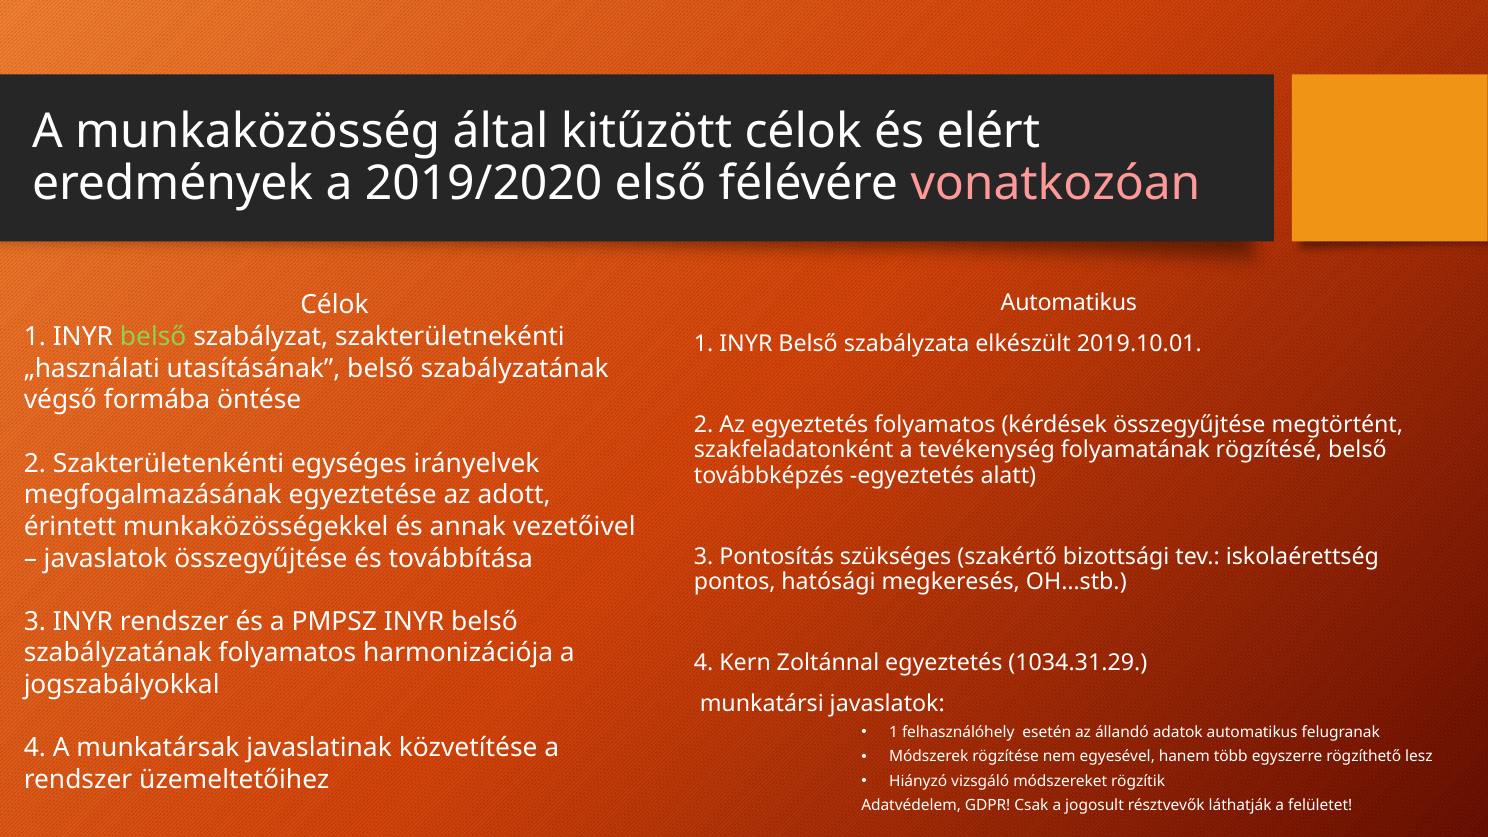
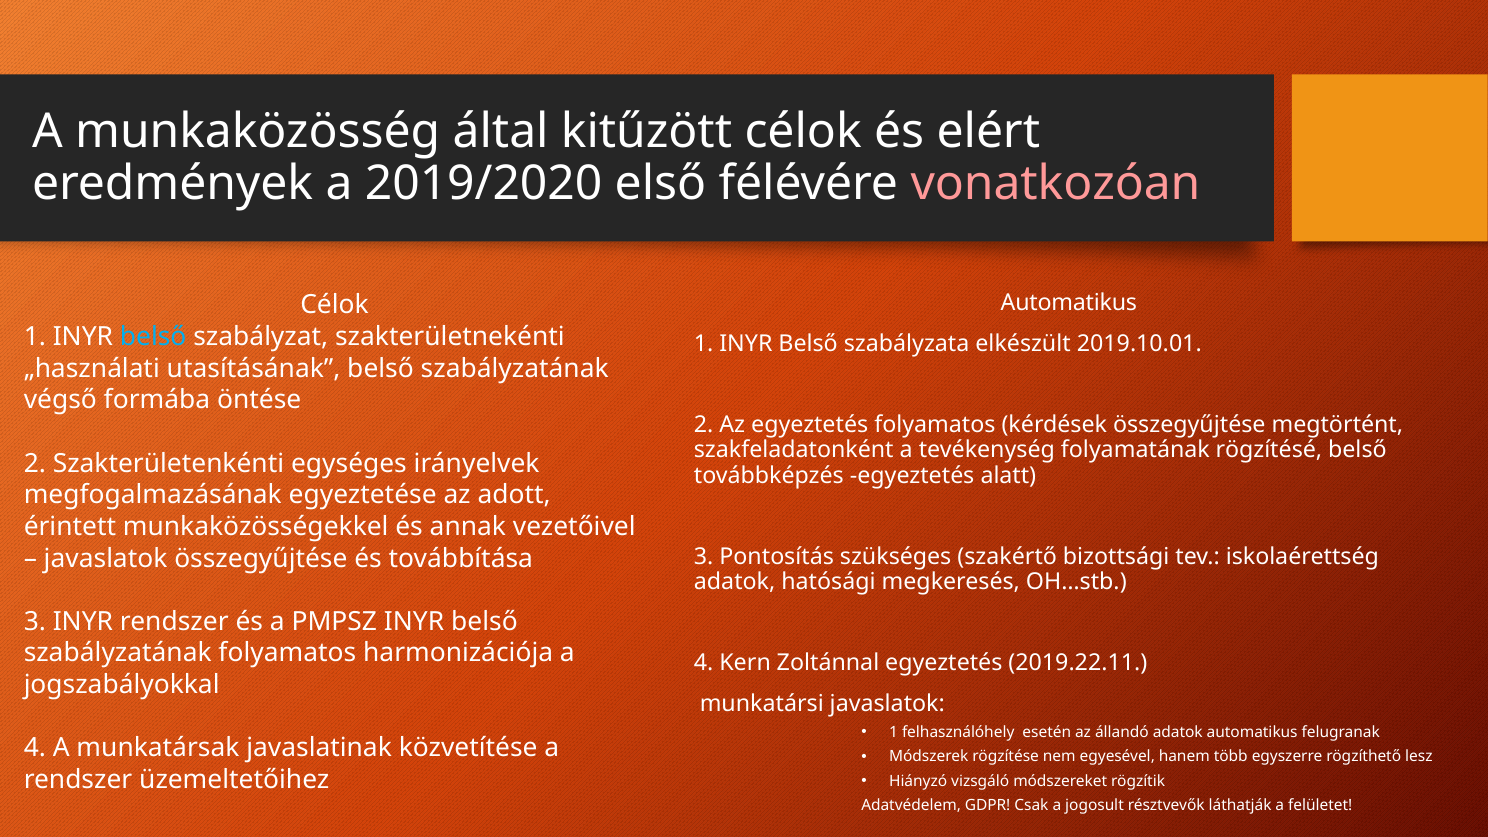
belső at (153, 337) colour: light green -> light blue
pontos at (735, 582): pontos -> adatok
1034.31.29: 1034.31.29 -> 2019.22.11
